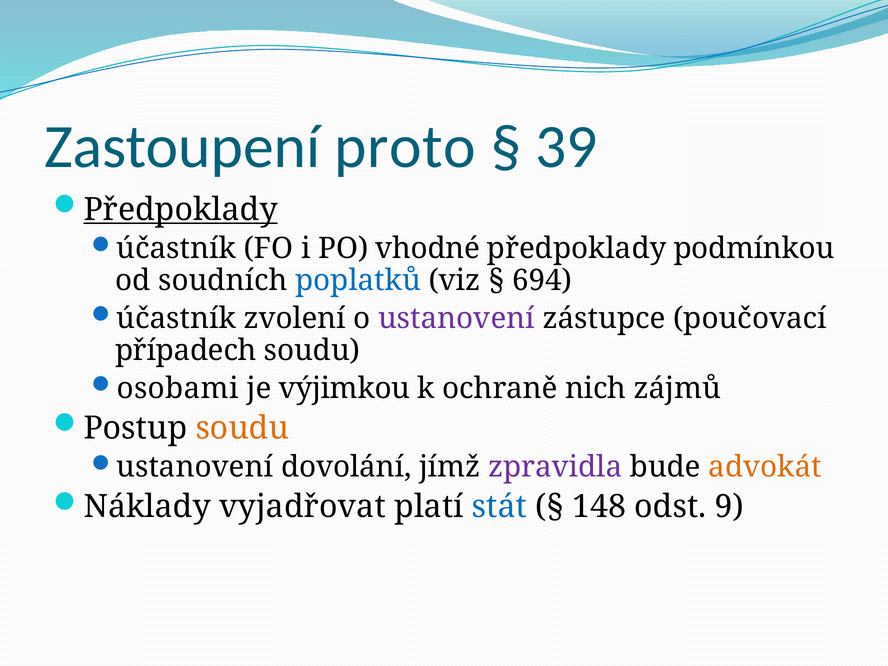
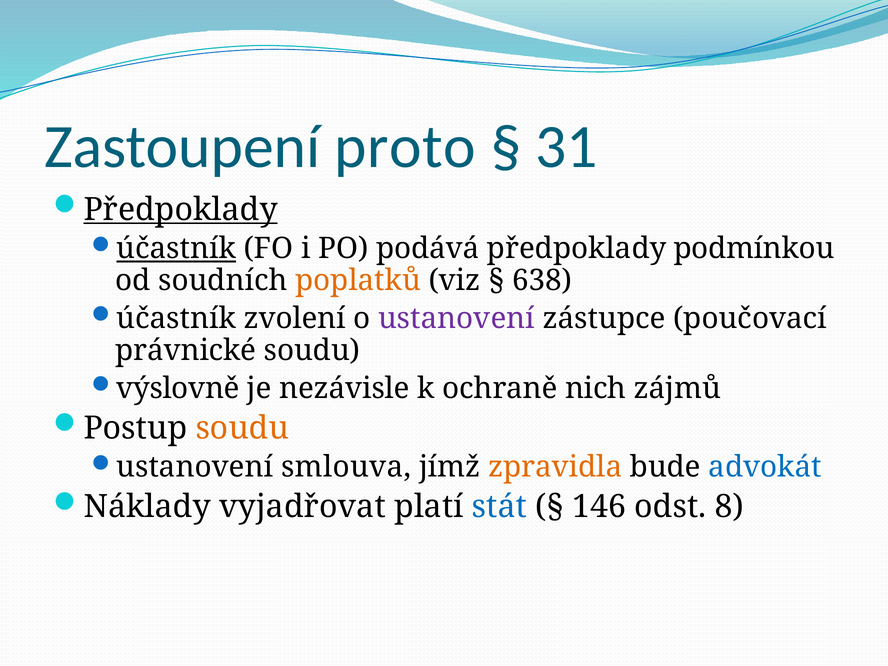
39: 39 -> 31
účastník at (176, 249) underline: none -> present
vhodné: vhodné -> podává
poplatků colour: blue -> orange
694: 694 -> 638
případech: případech -> právnické
osobami: osobami -> výslovně
výjimkou: výjimkou -> nezávisle
dovolání: dovolání -> smlouva
zpravidla colour: purple -> orange
advokát colour: orange -> blue
148: 148 -> 146
9: 9 -> 8
